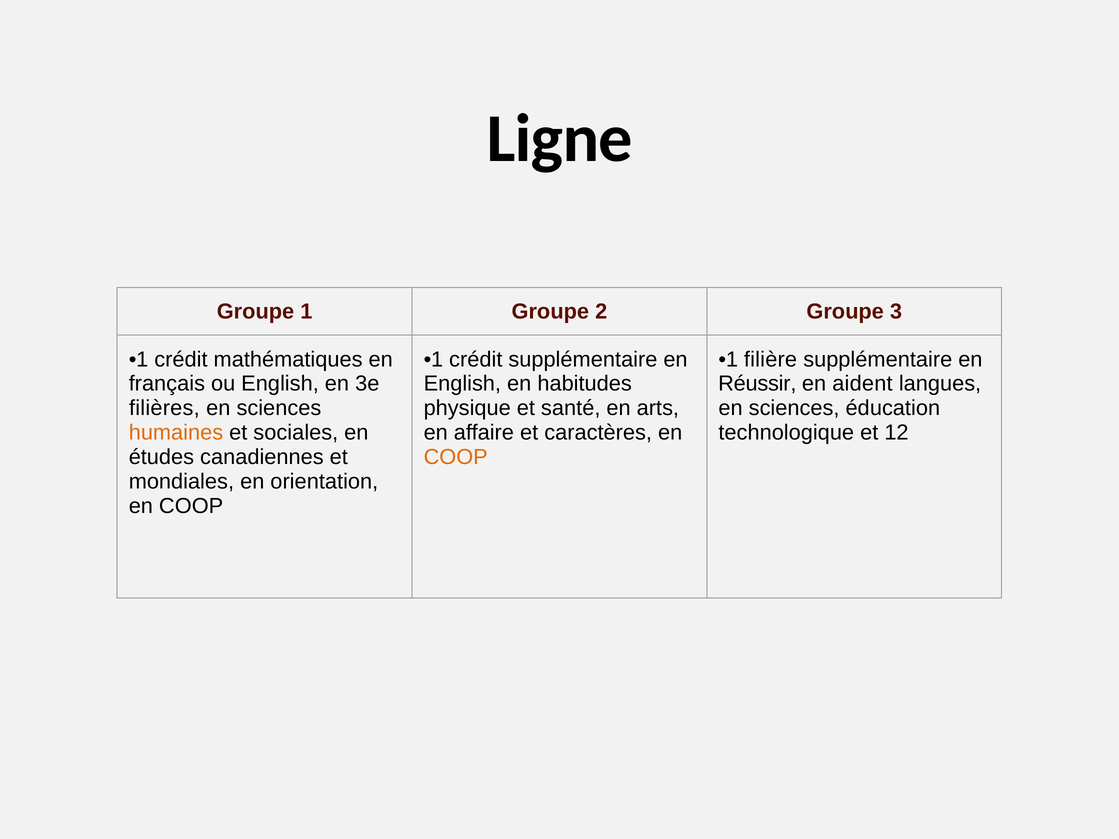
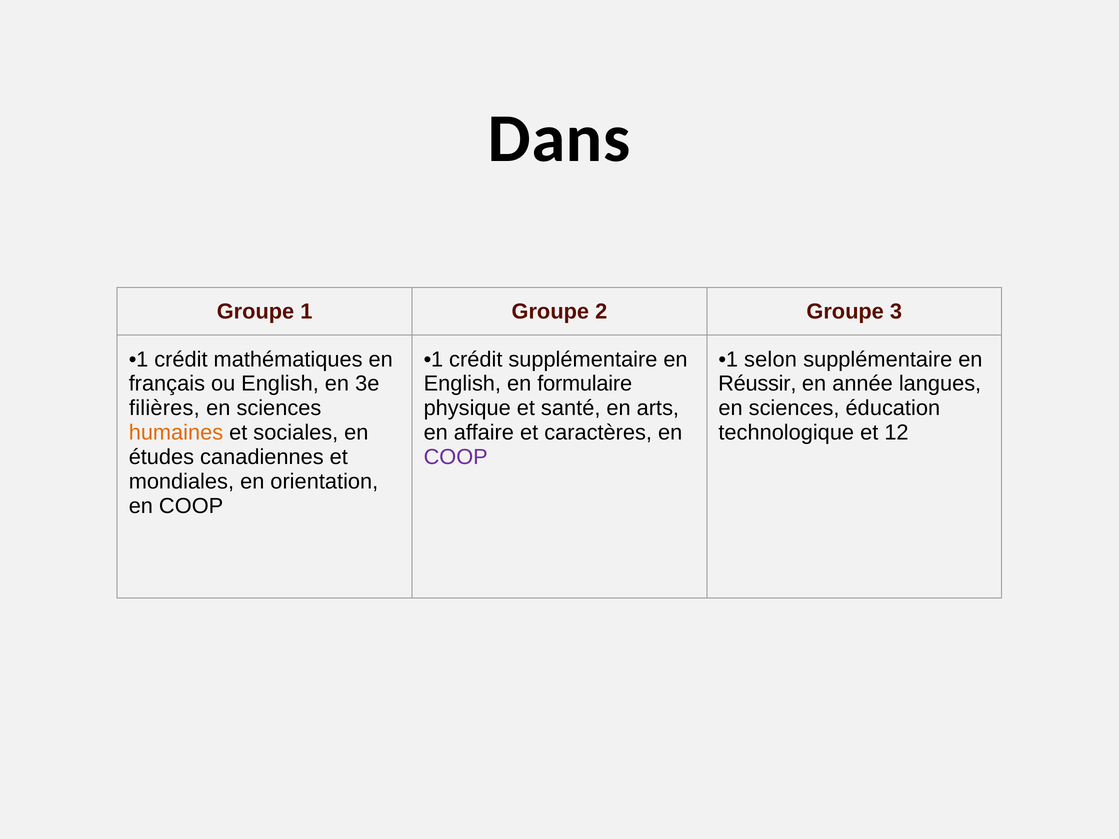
Ligne: Ligne -> Dans
filière: filière -> selon
habitudes: habitudes -> formulaire
aident: aident -> année
COOP at (456, 457) colour: orange -> purple
